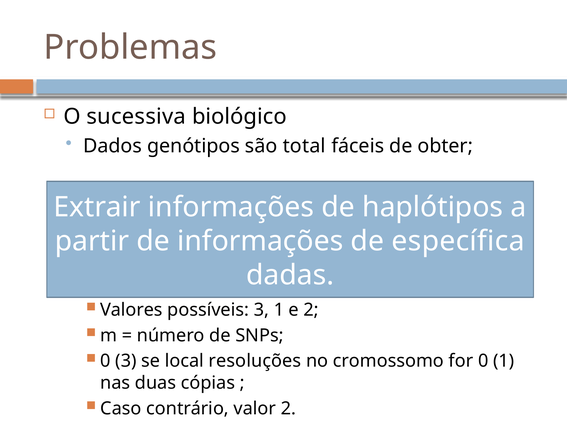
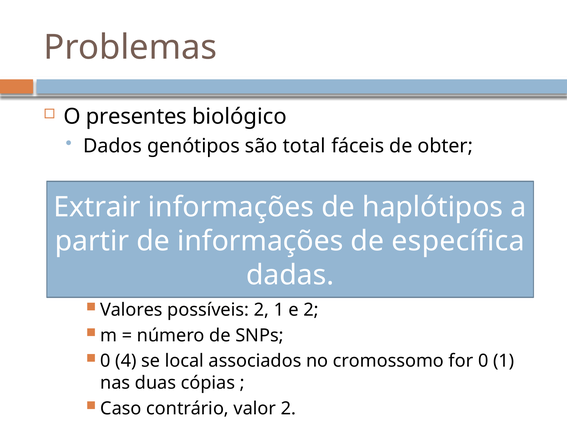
sucessiva: sucessiva -> presentes
possíveis 3: 3 -> 2
0 3: 3 -> 4
resoluções: resoluções -> associados
